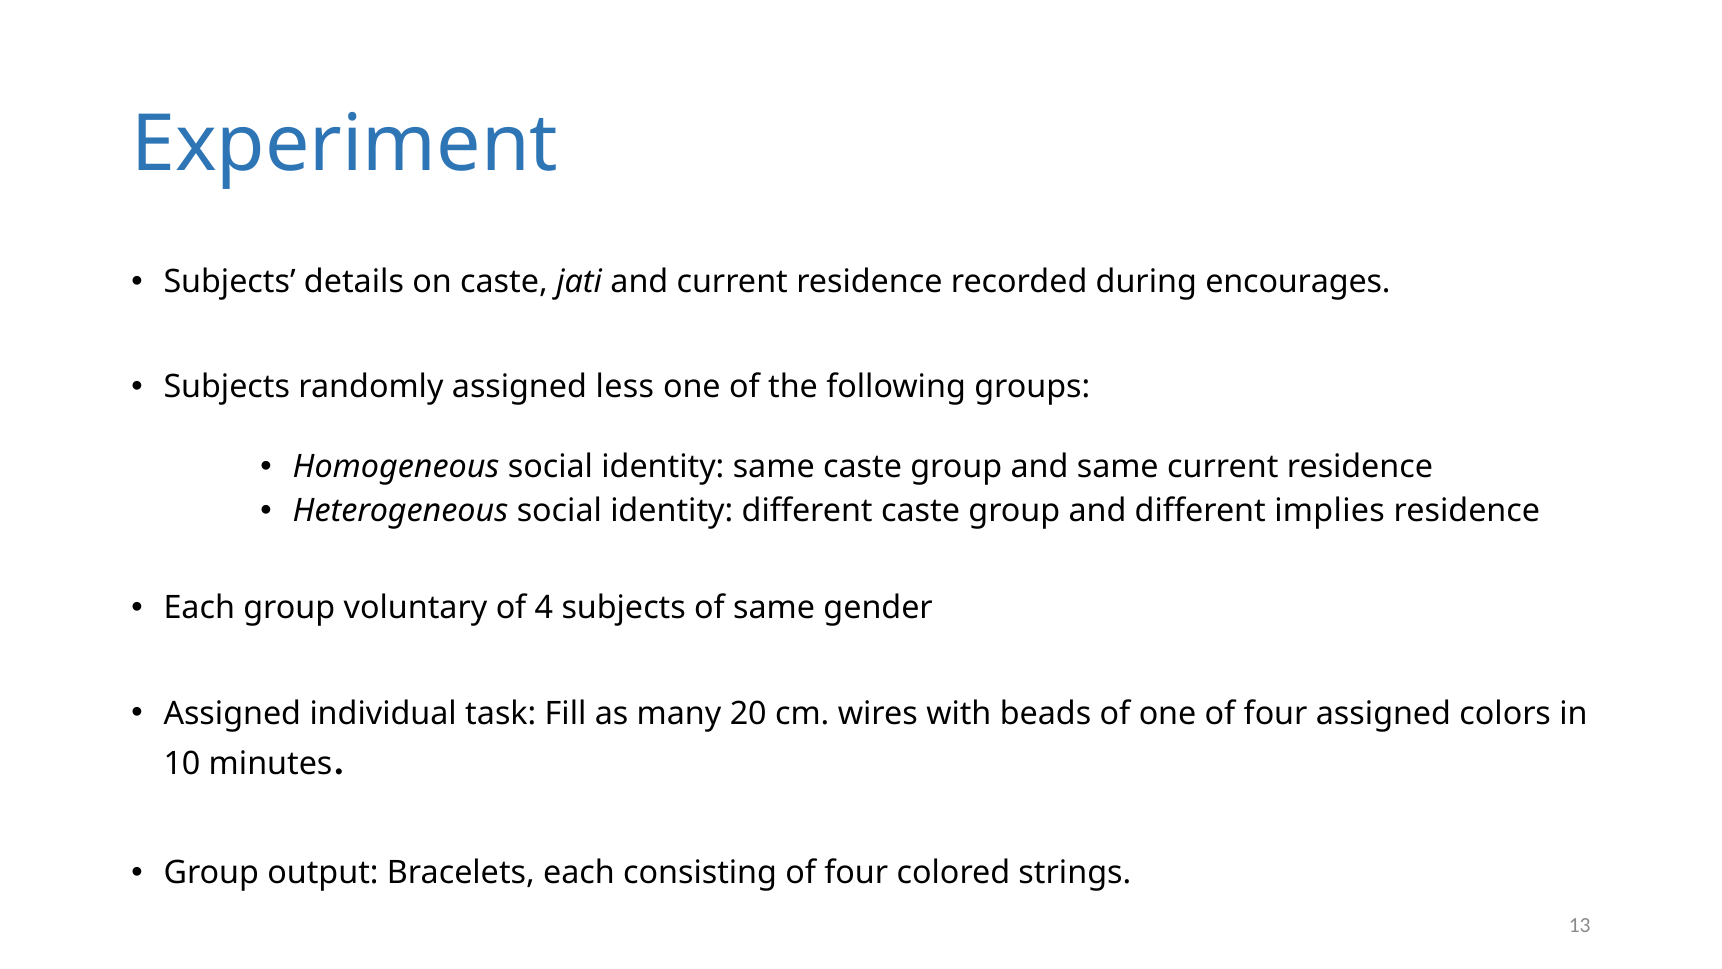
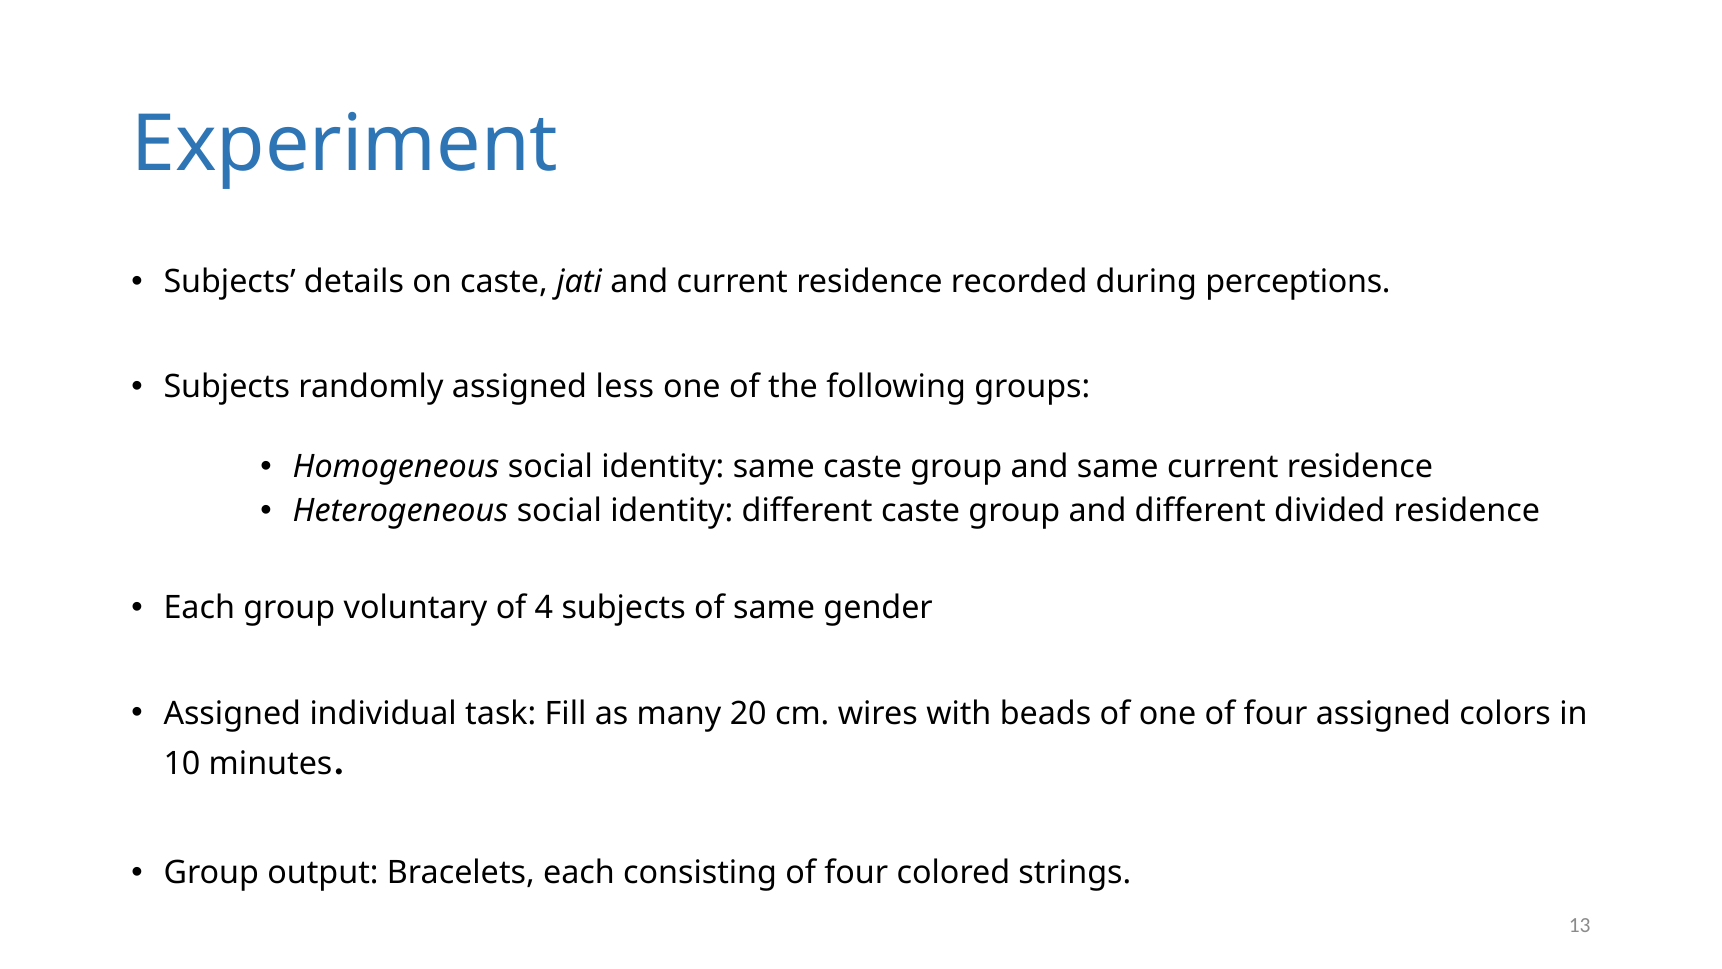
encourages: encourages -> perceptions
implies: implies -> divided
